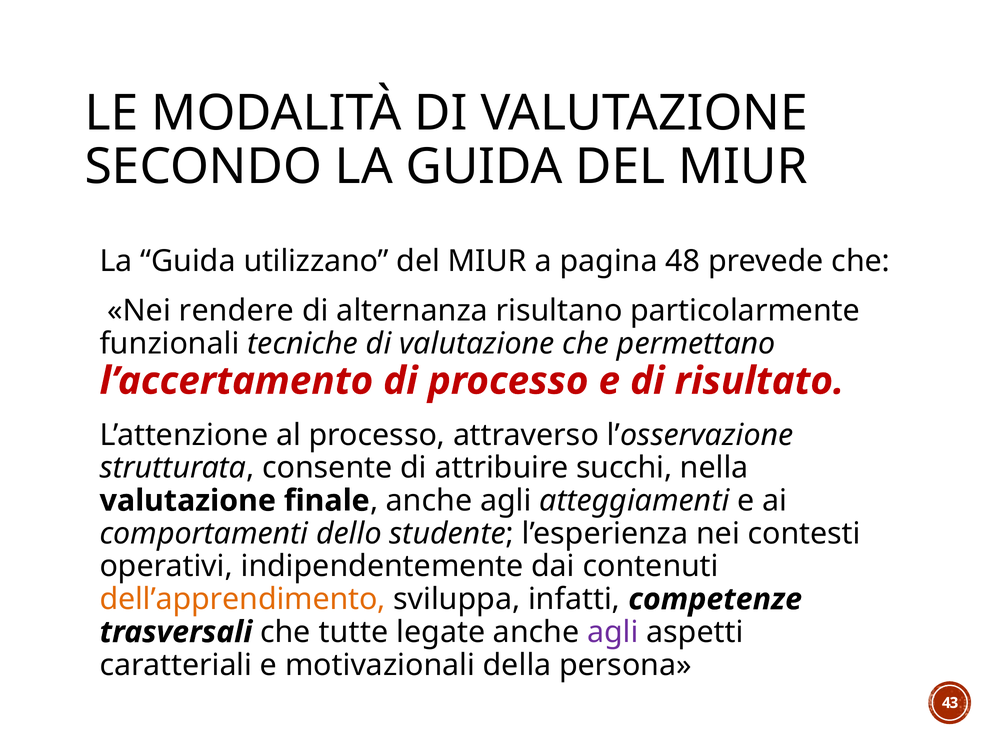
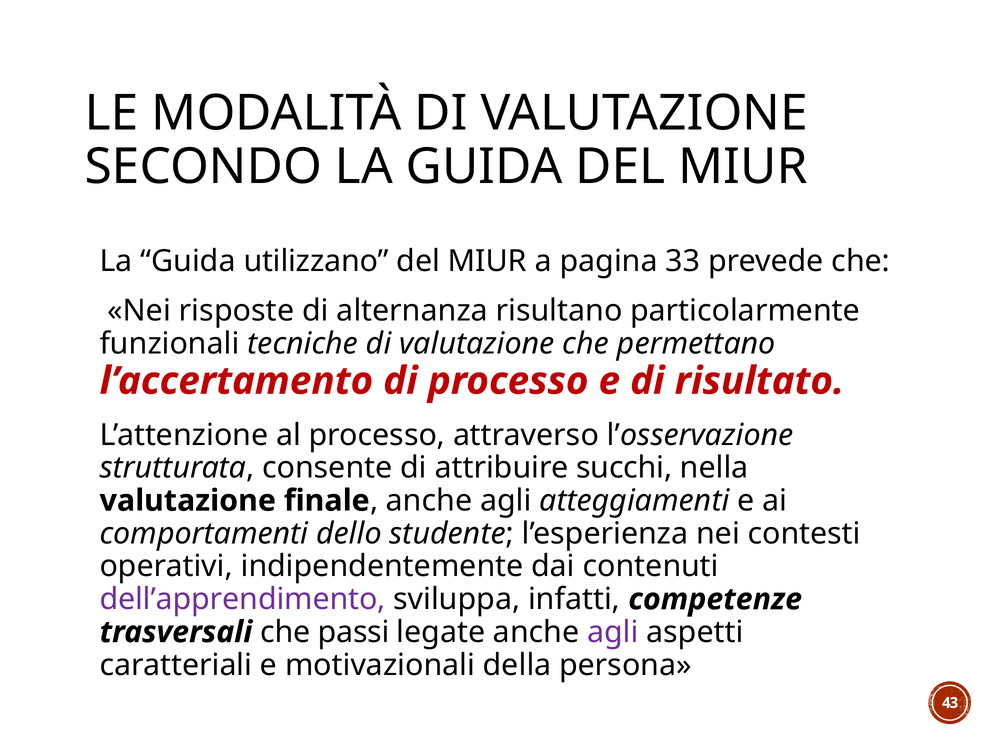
48: 48 -> 33
rendere: rendere -> risposte
dell’apprendimento colour: orange -> purple
tutte: tutte -> passi
